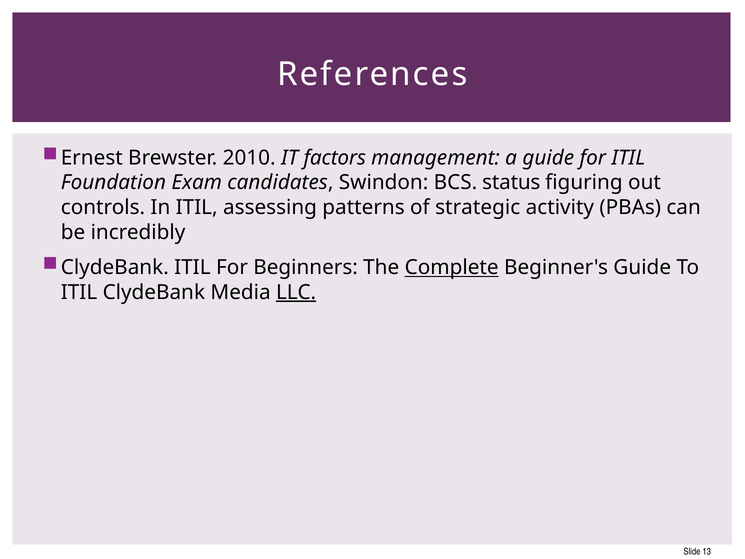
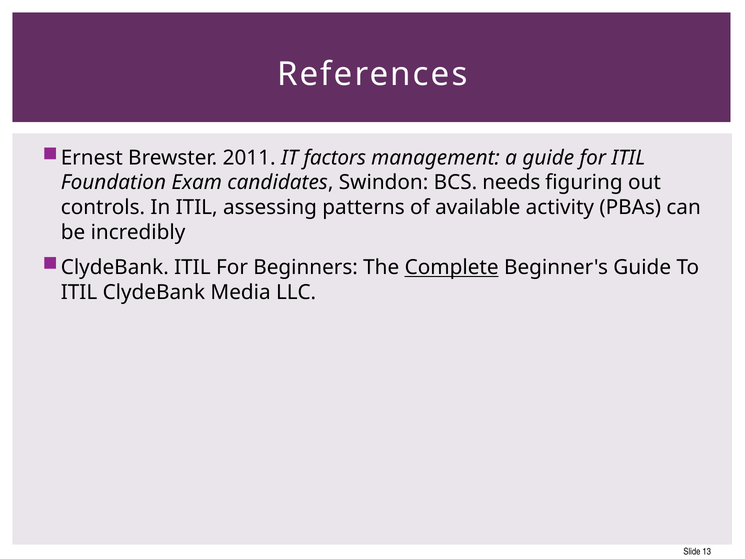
2010: 2010 -> 2011
status: status -> needs
strategic: strategic -> available
LLC underline: present -> none
